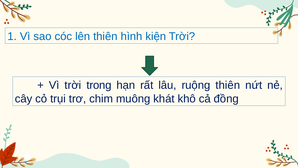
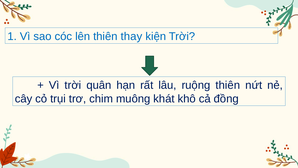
hình: hình -> thay
trong: trong -> quân
